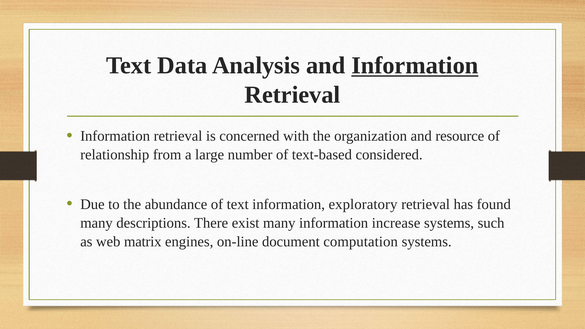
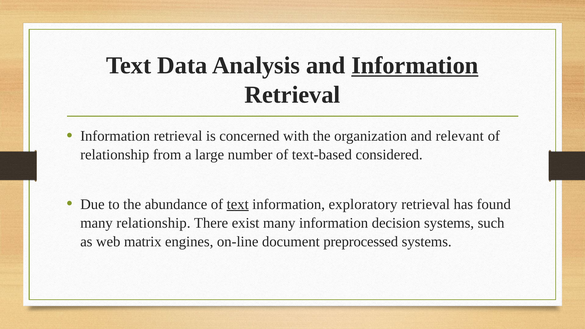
resource: resource -> relevant
text at (238, 204) underline: none -> present
many descriptions: descriptions -> relationship
increase: increase -> decision
computation: computation -> preprocessed
